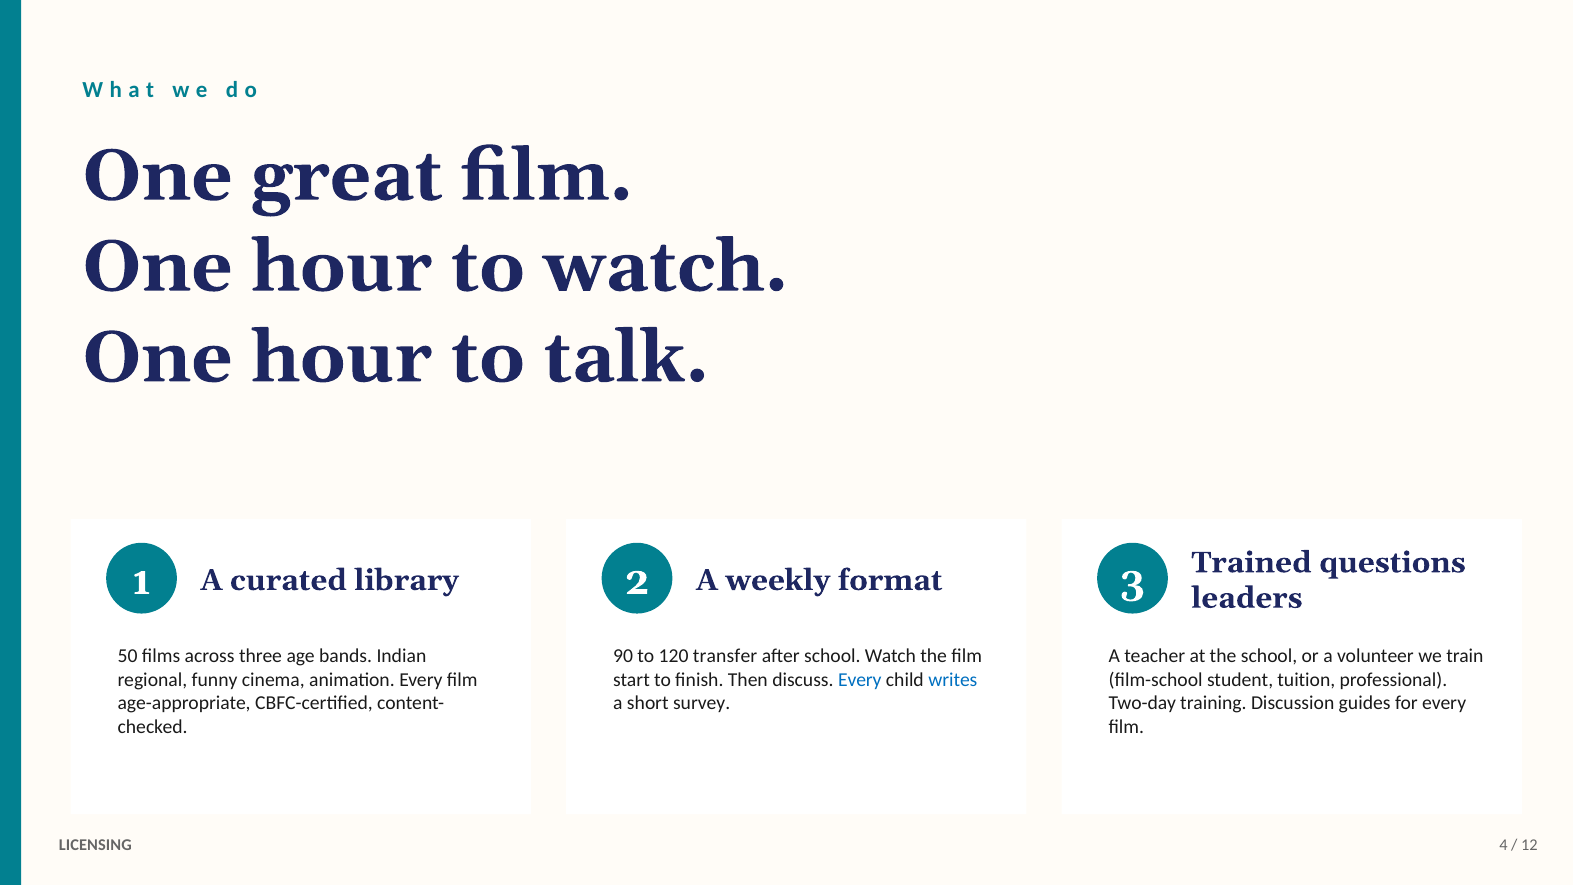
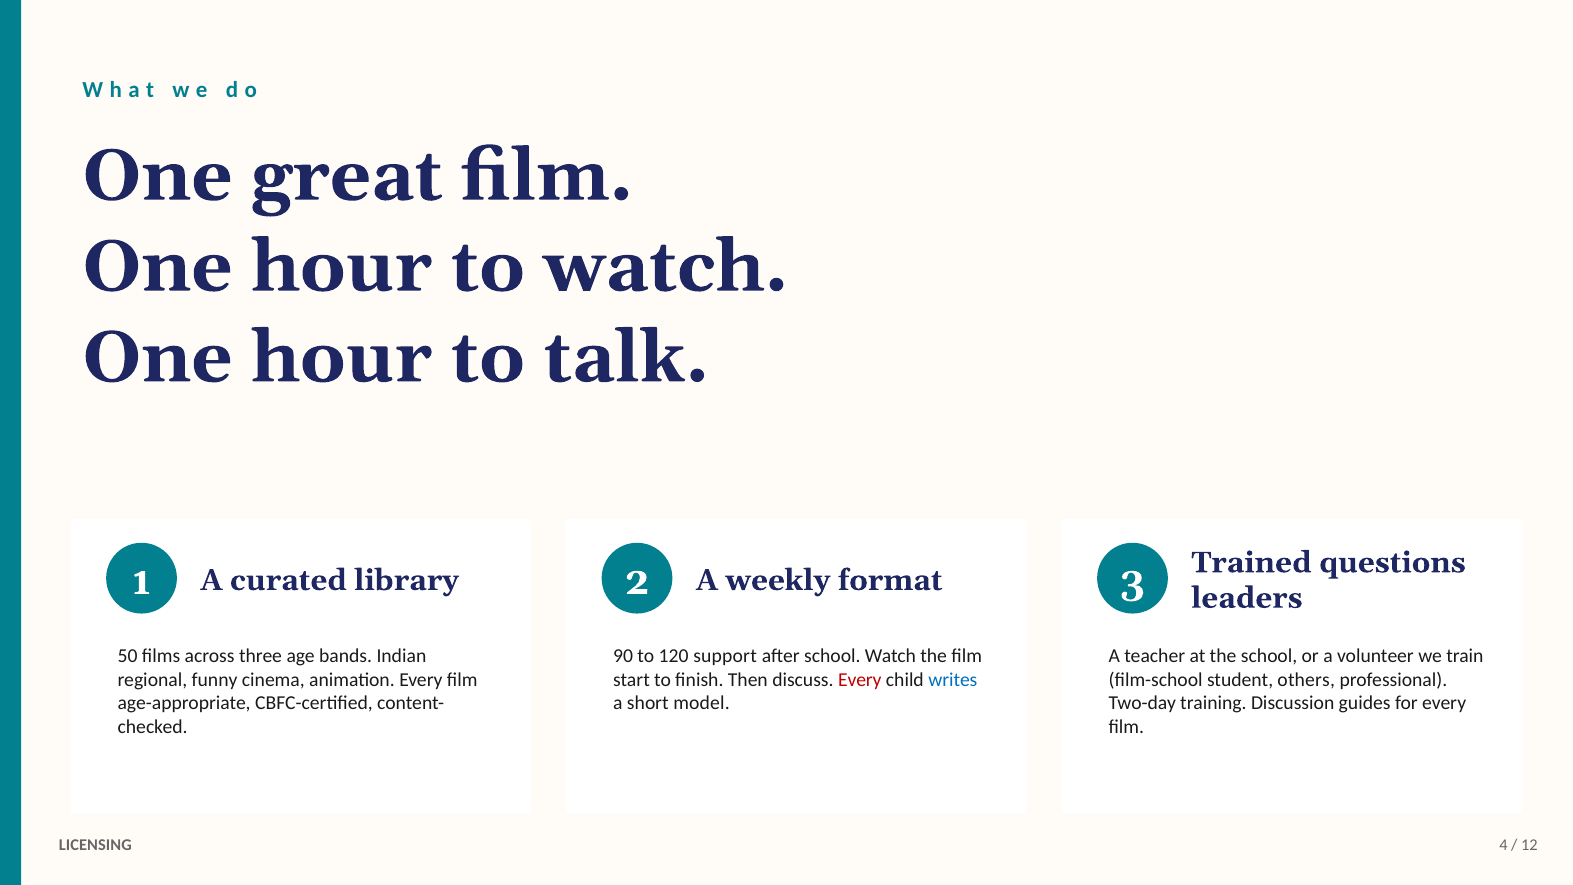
transfer: transfer -> support
Every at (860, 680) colour: blue -> red
tuition: tuition -> others
survey: survey -> model
